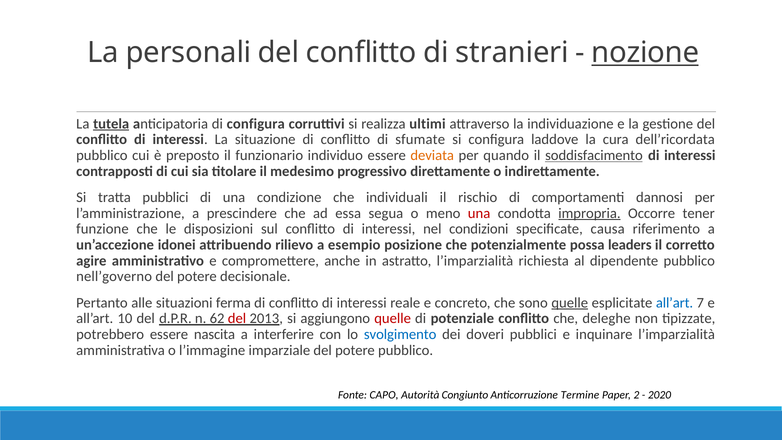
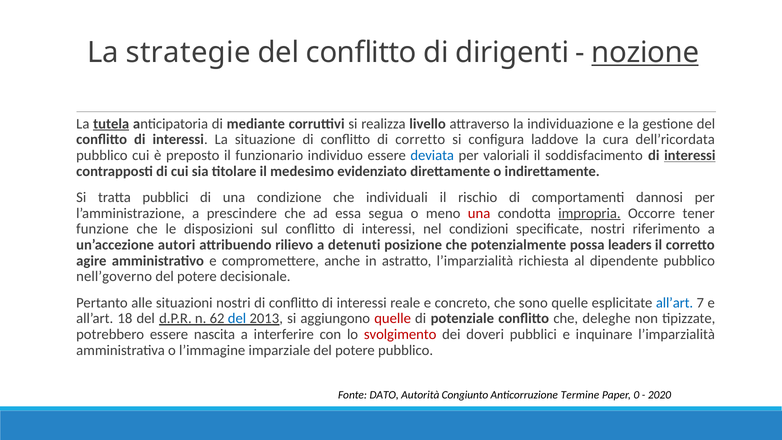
personali: personali -> strategie
stranieri: stranieri -> dirigenti
di configura: configura -> mediante
ultimi: ultimi -> livello
di sfumate: sfumate -> corretto
deviata colour: orange -> blue
quando: quando -> valoriali
soddisfacimento underline: present -> none
interessi at (690, 155) underline: none -> present
progressivo: progressivo -> evidenziato
specificate causa: causa -> nostri
idonei: idonei -> autori
esempio: esempio -> detenuti
situazioni ferma: ferma -> nostri
quelle at (570, 303) underline: present -> none
10: 10 -> 18
del at (237, 318) colour: red -> blue
svolgimento colour: blue -> red
CAPO: CAPO -> DATO
2: 2 -> 0
